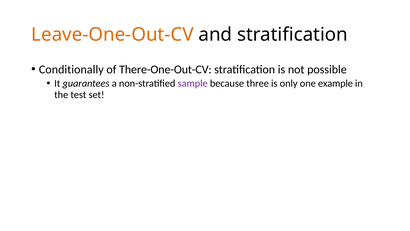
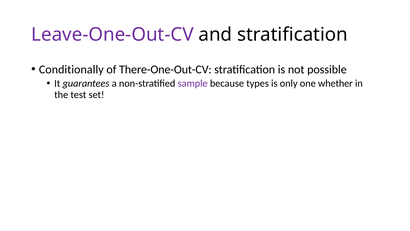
Leave-One-Out-CV colour: orange -> purple
three: three -> types
example: example -> whether
